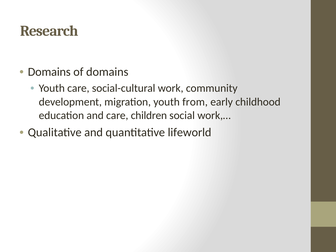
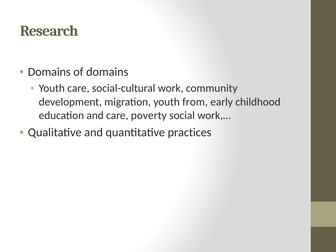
children: children -> poverty
lifeworld: lifeworld -> practices
